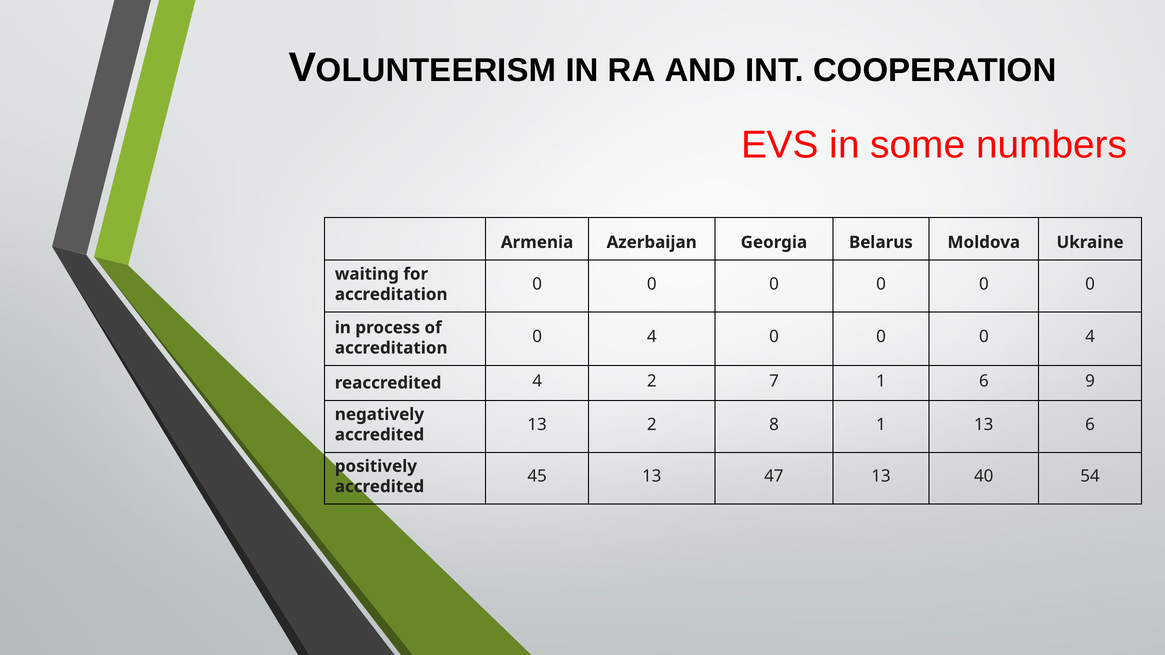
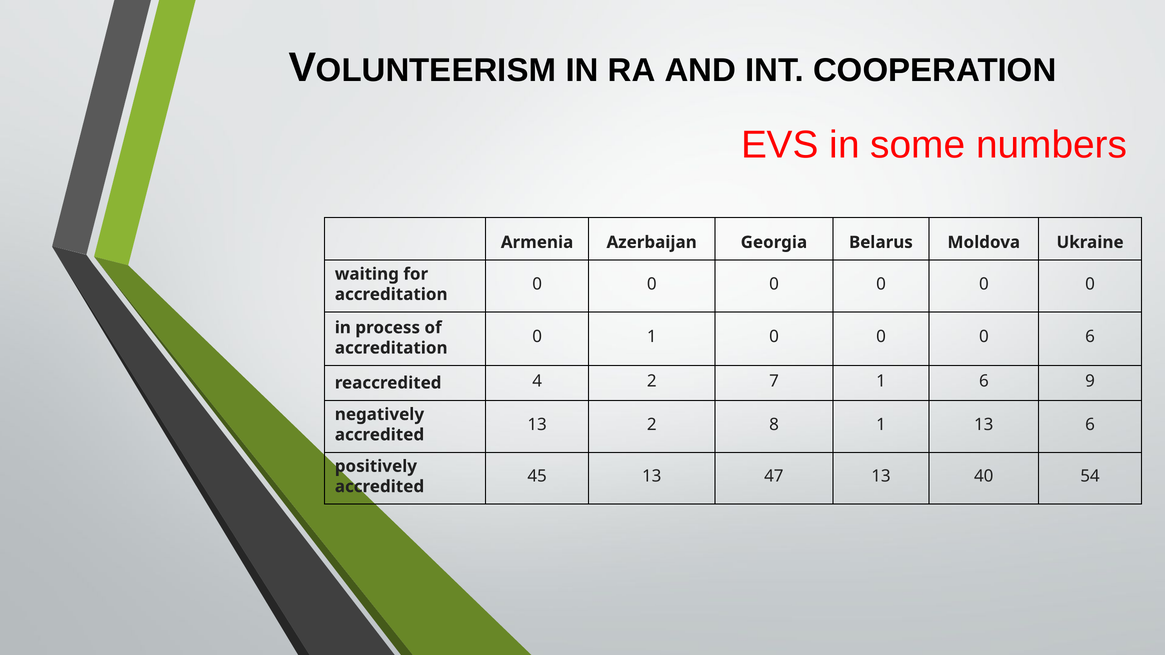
4 at (652, 337): 4 -> 1
0 0 4: 4 -> 6
